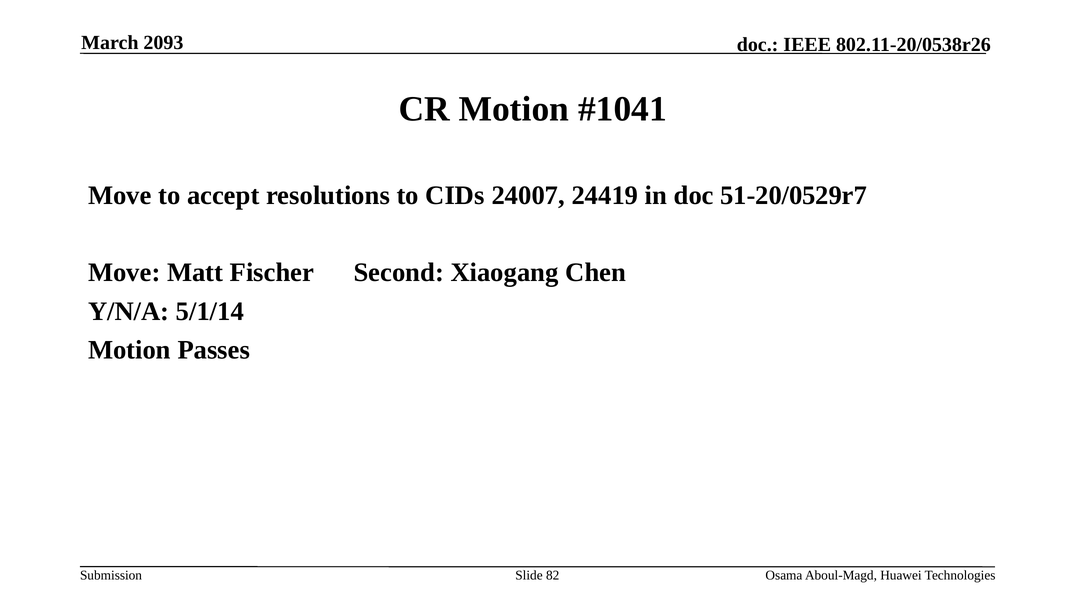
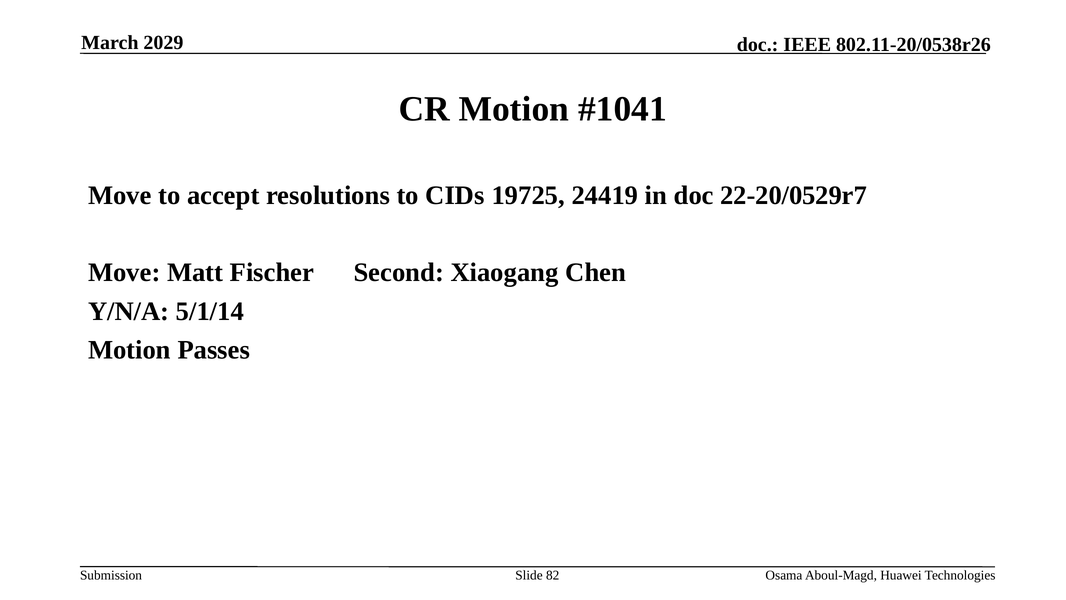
2093: 2093 -> 2029
24007: 24007 -> 19725
51-20/0529r7: 51-20/0529r7 -> 22-20/0529r7
